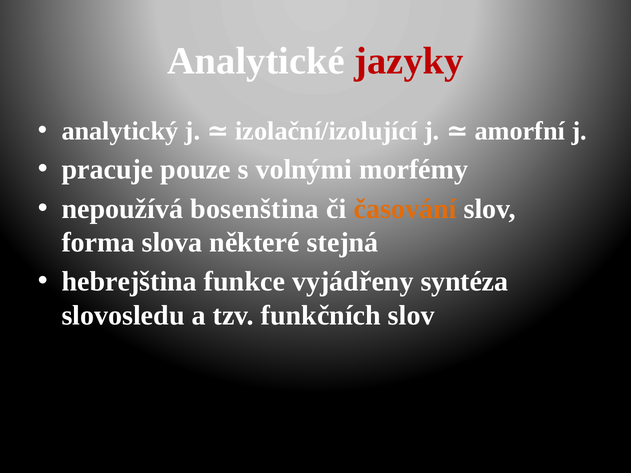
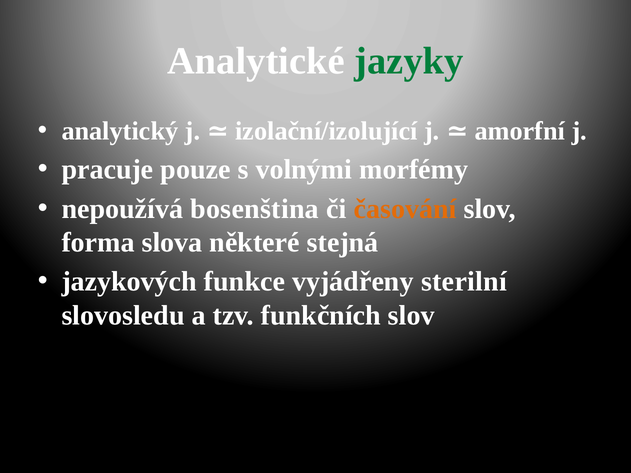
jazyky colour: red -> green
hebrejština: hebrejština -> jazykových
syntéza: syntéza -> sterilní
